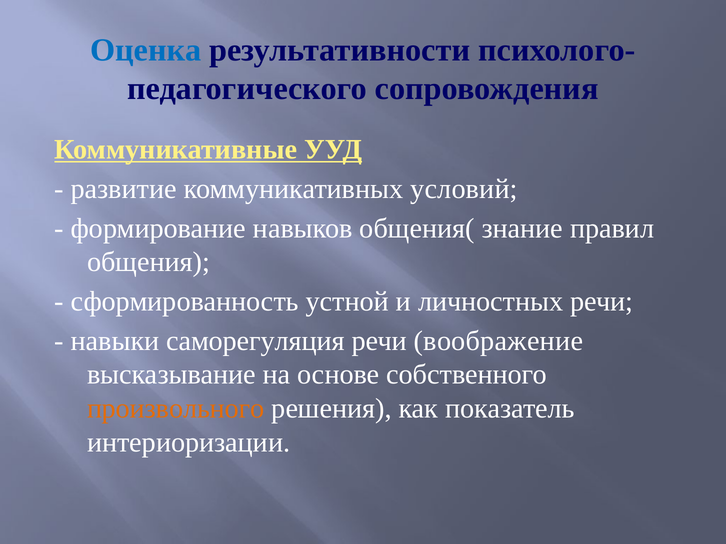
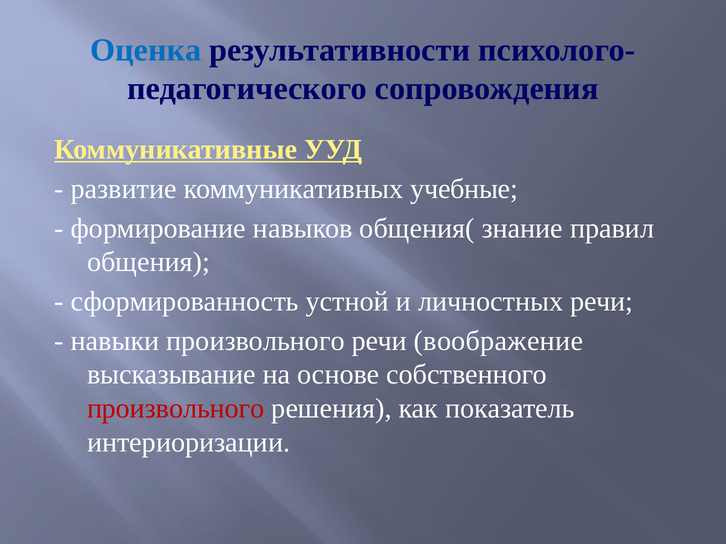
условий: условий -> учебные
навыки саморегуляция: саморегуляция -> произвольного
произвольного at (176, 409) colour: orange -> red
